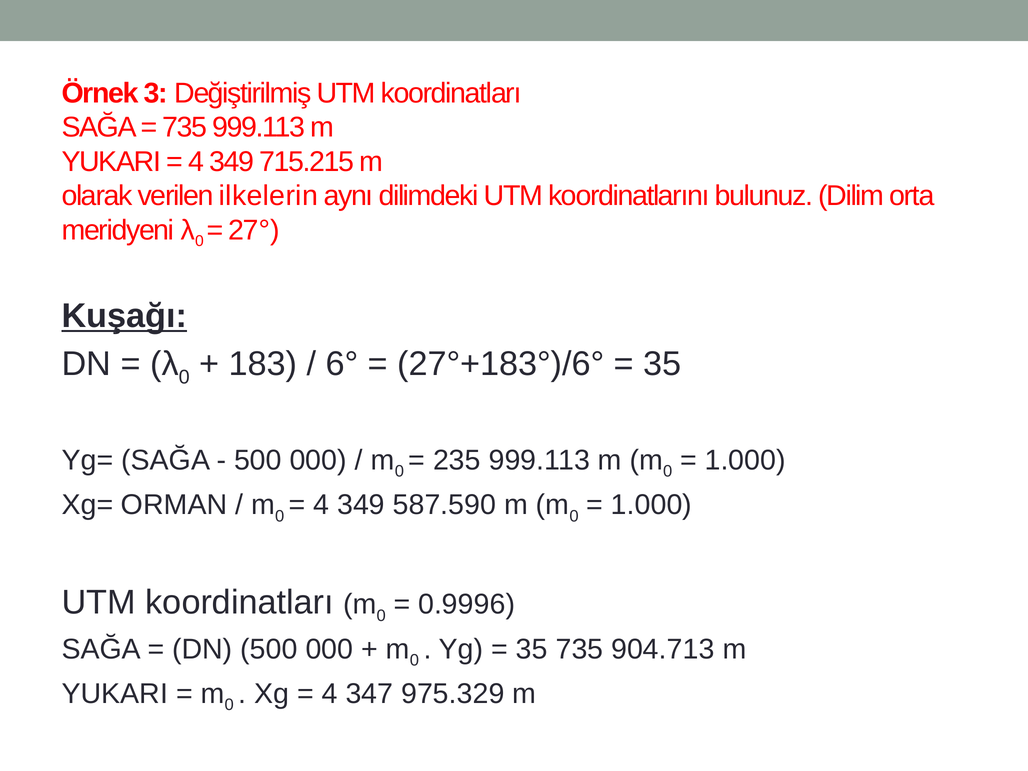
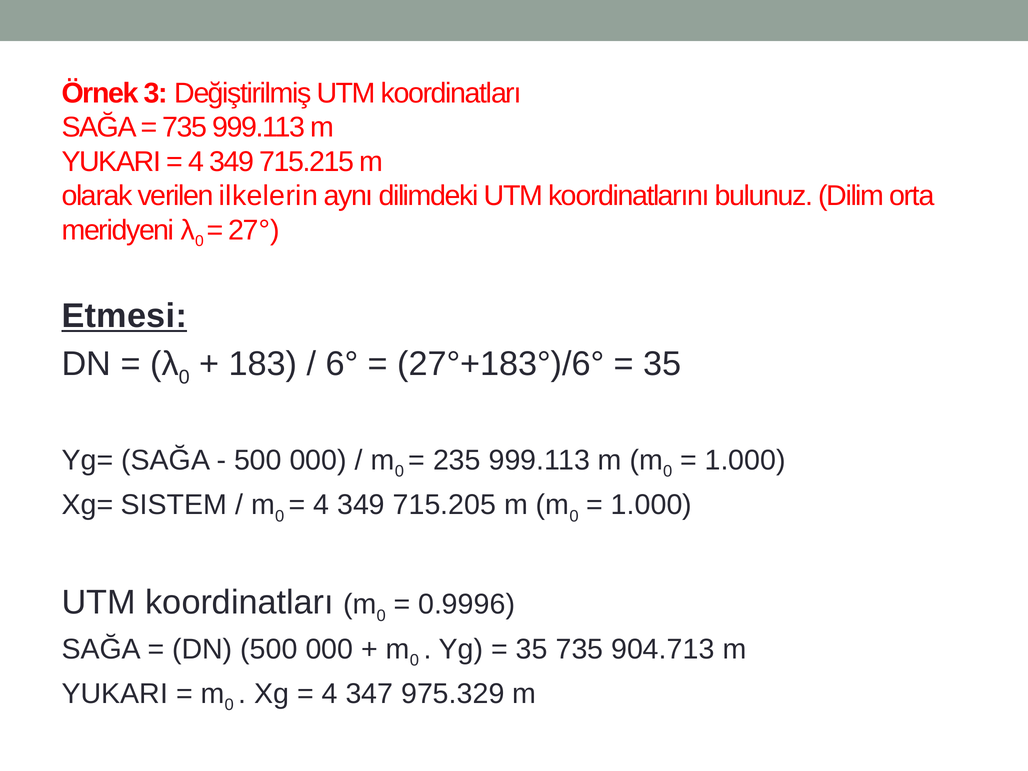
Kuşağı: Kuşağı -> Etmesi
ORMAN: ORMAN -> SISTEM
587.590: 587.590 -> 715.205
